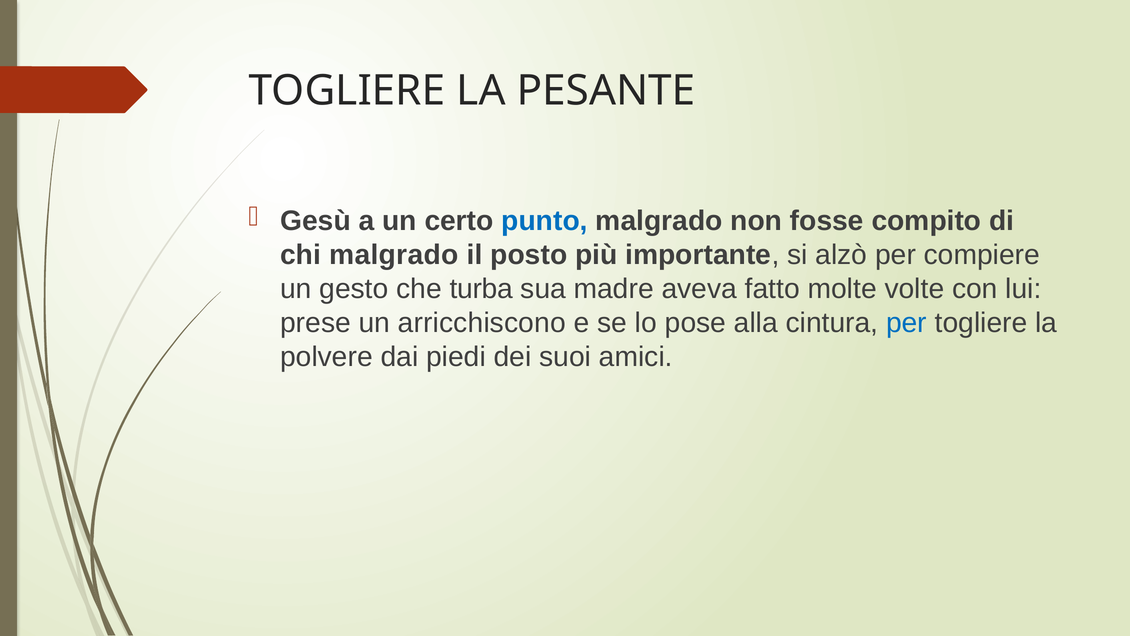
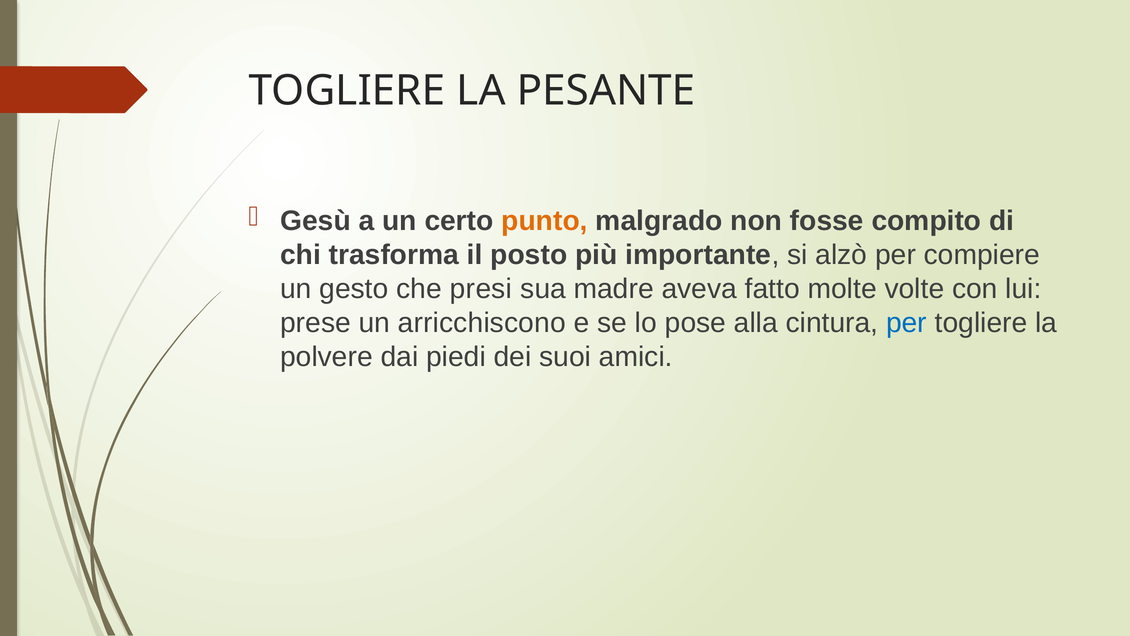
punto colour: blue -> orange
chi malgrado: malgrado -> trasforma
turba: turba -> presi
